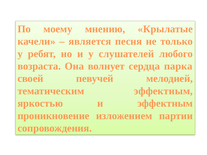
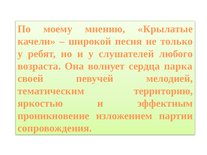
является: является -> широкой
тематическим эффектным: эффектным -> территорию
